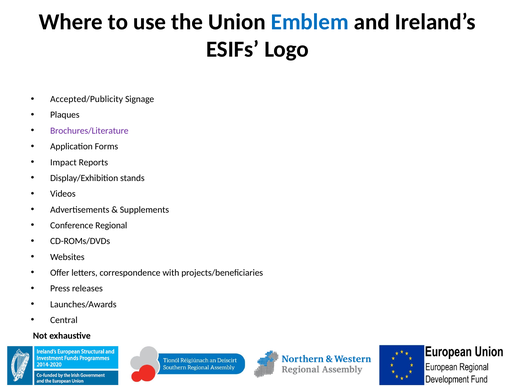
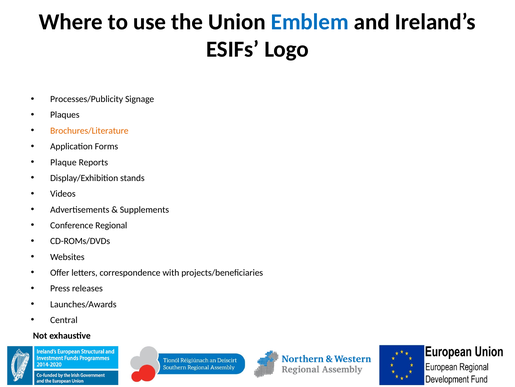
Accepted/Publicity: Accepted/Publicity -> Processes/Publicity
Brochures/Literature colour: purple -> orange
Impact: Impact -> Plaque
